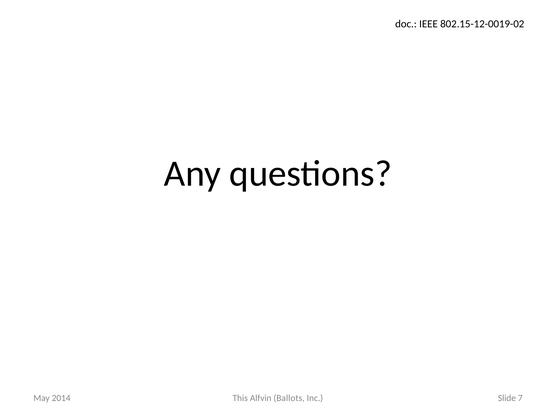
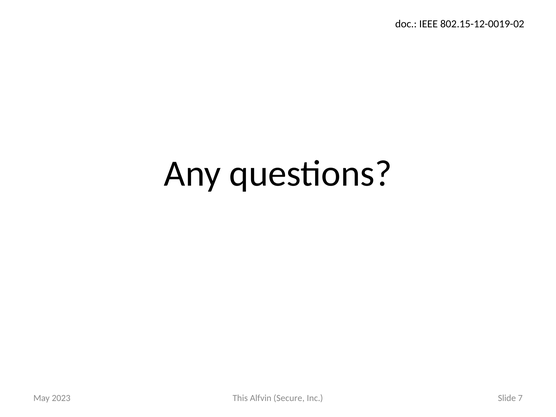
2014: 2014 -> 2023
Ballots: Ballots -> Secure
